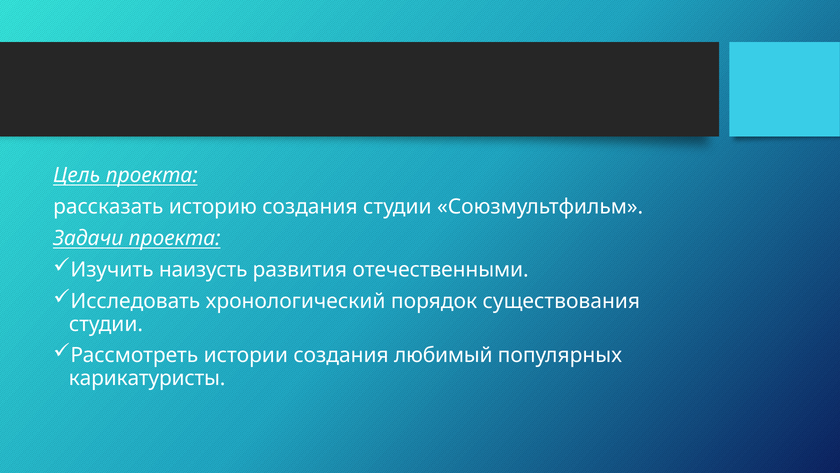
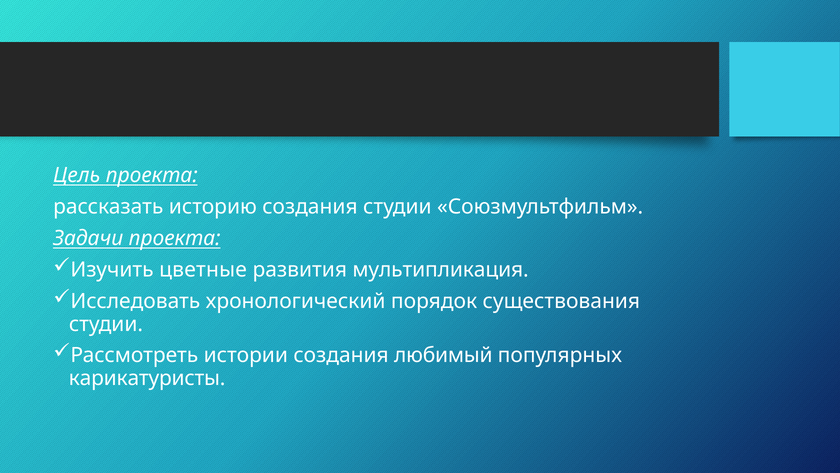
наизусть: наизусть -> цветные
отечественными: отечественными -> мультипликация
